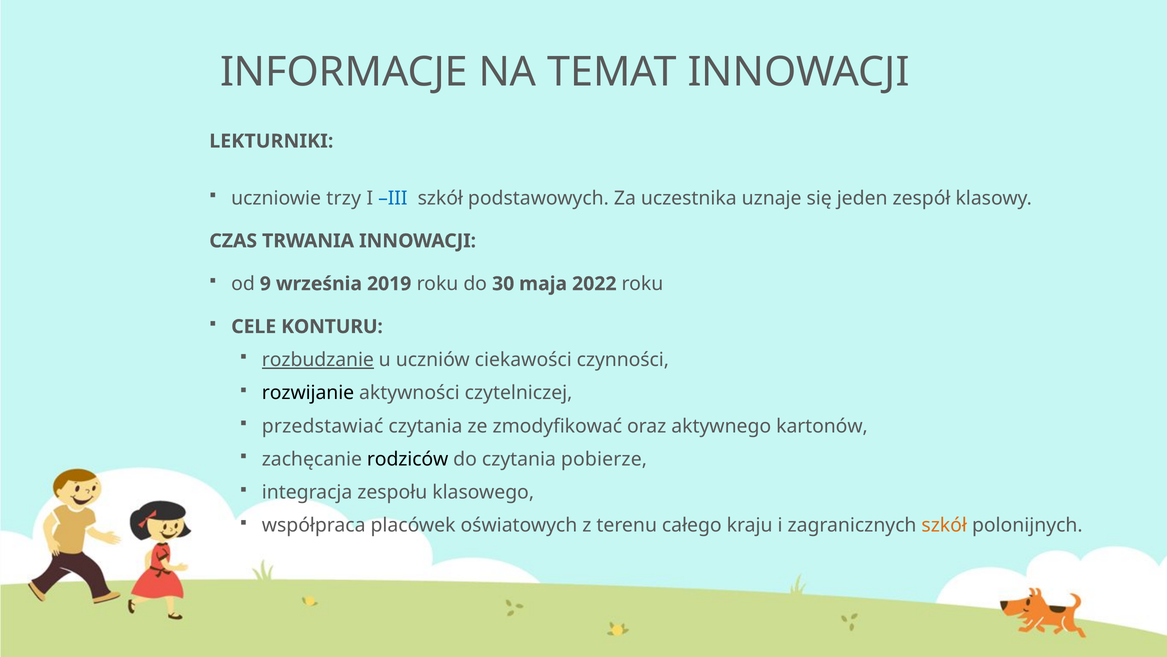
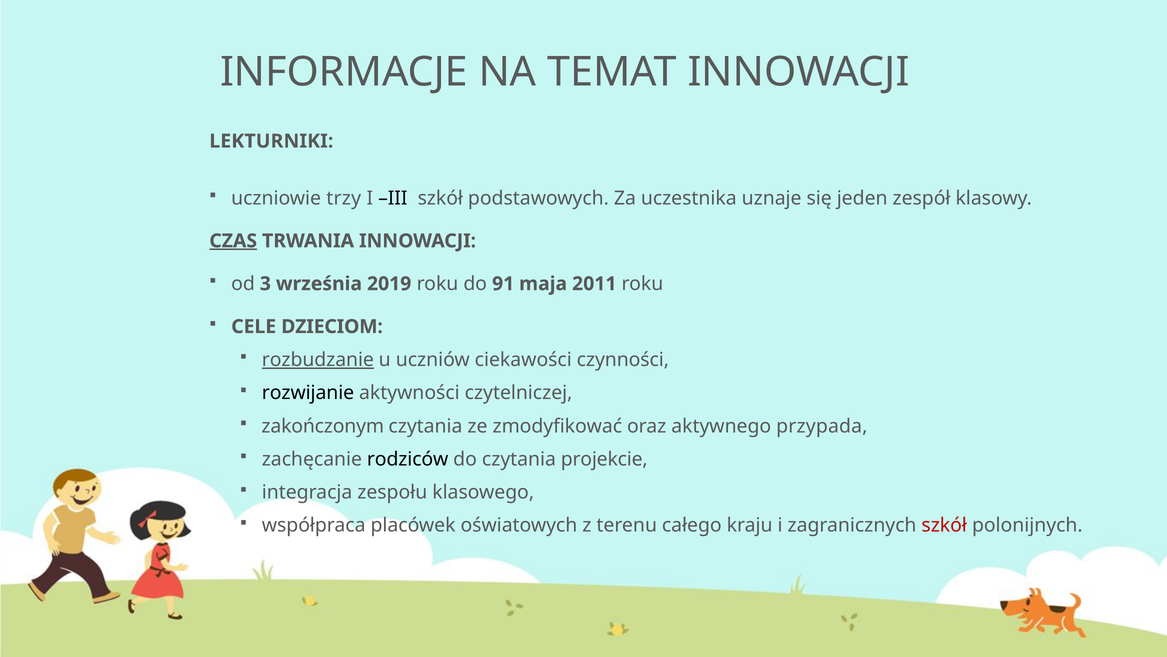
III colour: blue -> black
CZAS underline: none -> present
9: 9 -> 3
30: 30 -> 91
2022: 2022 -> 2011
KONTURU: KONTURU -> DZIECIOM
przedstawiać: przedstawiać -> zakończonym
kartonów: kartonów -> przypada
pobierze: pobierze -> projekcie
szkół at (944, 525) colour: orange -> red
